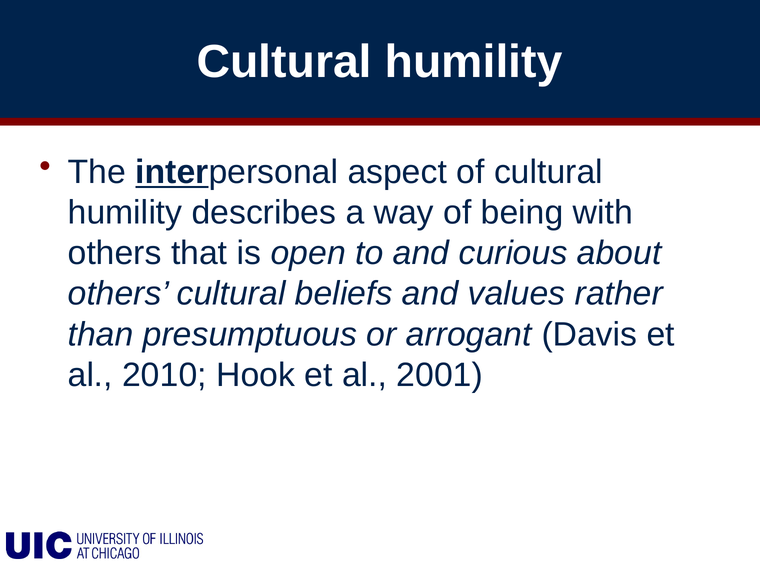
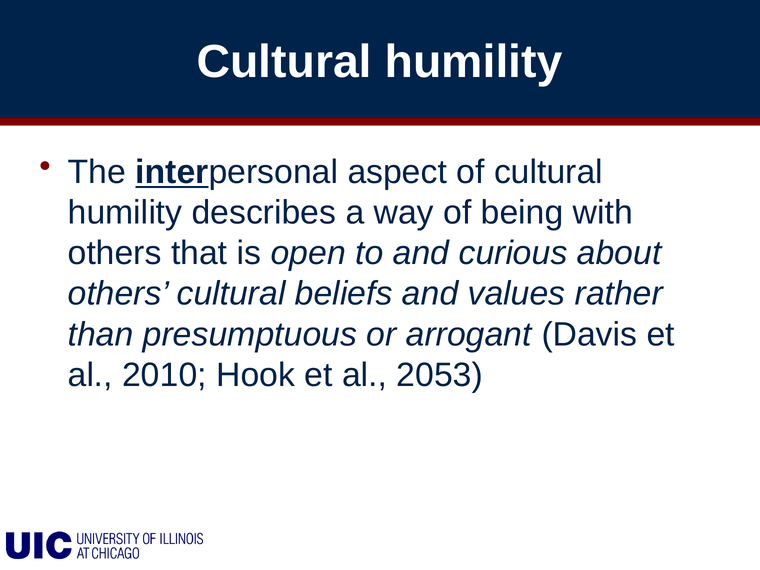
2001: 2001 -> 2053
